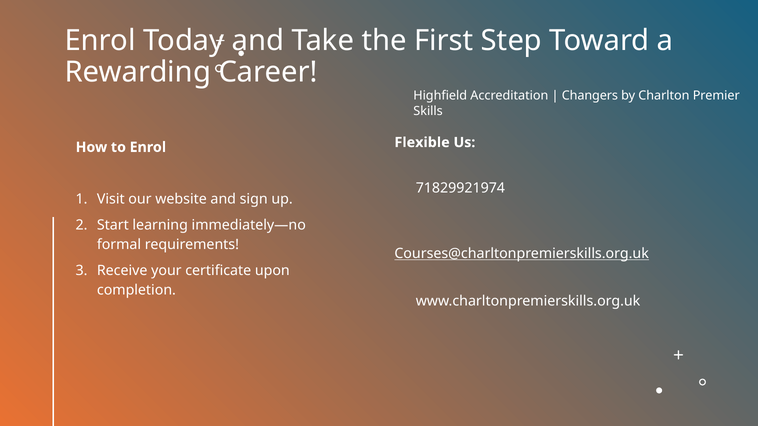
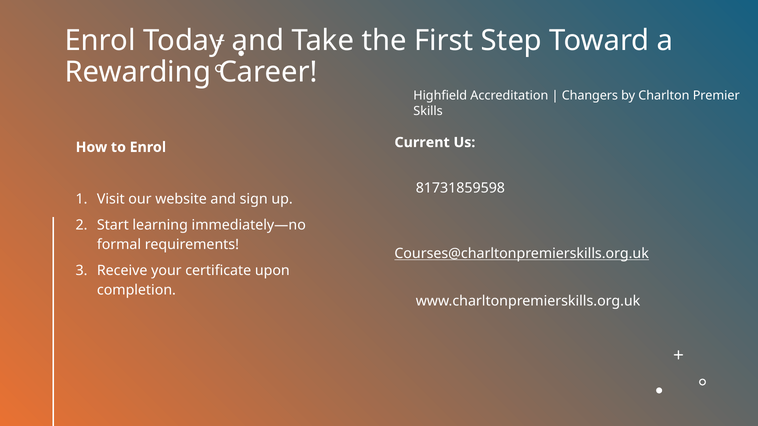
Flexible: Flexible -> Current
71829921974: 71829921974 -> 81731859598
